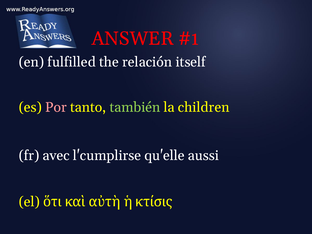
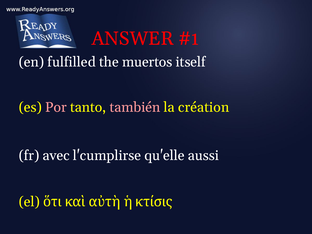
relación: relación -> muertos
también colour: light green -> pink
children: children -> création
